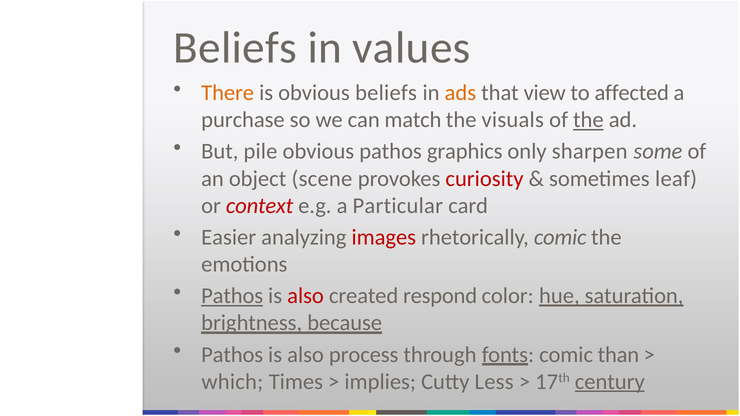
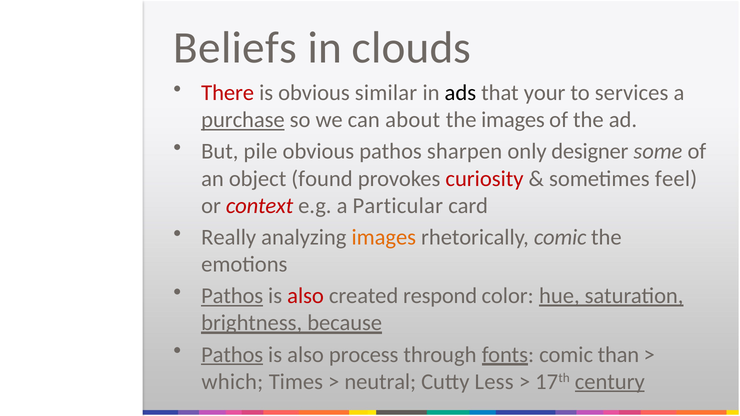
values: values -> clouds
There colour: orange -> red
obvious beliefs: beliefs -> similar
ads colour: orange -> black
view: view -> your
affected: affected -> services
purchase underline: none -> present
match: match -> about
the visuals: visuals -> images
the at (588, 120) underline: present -> none
graphics: graphics -> sharpen
sharpen: sharpen -> designer
scene: scene -> found
leaf: leaf -> feel
Easier: Easier -> Really
images at (384, 237) colour: red -> orange
Pathos at (232, 355) underline: none -> present
implies: implies -> neutral
